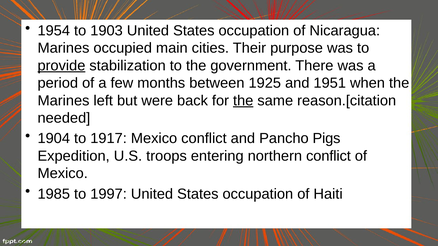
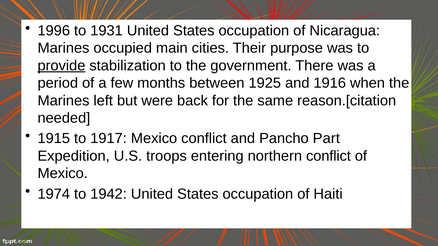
1954: 1954 -> 1996
1903: 1903 -> 1931
1951: 1951 -> 1916
the at (243, 101) underline: present -> none
1904: 1904 -> 1915
Pigs: Pigs -> Part
1985: 1985 -> 1974
1997: 1997 -> 1942
